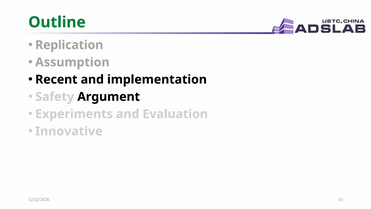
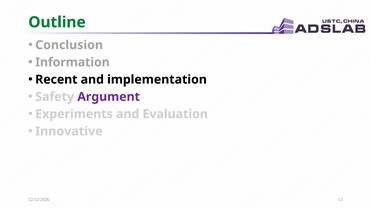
Replication: Replication -> Conclusion
Assumption: Assumption -> Information
Argument colour: black -> purple
